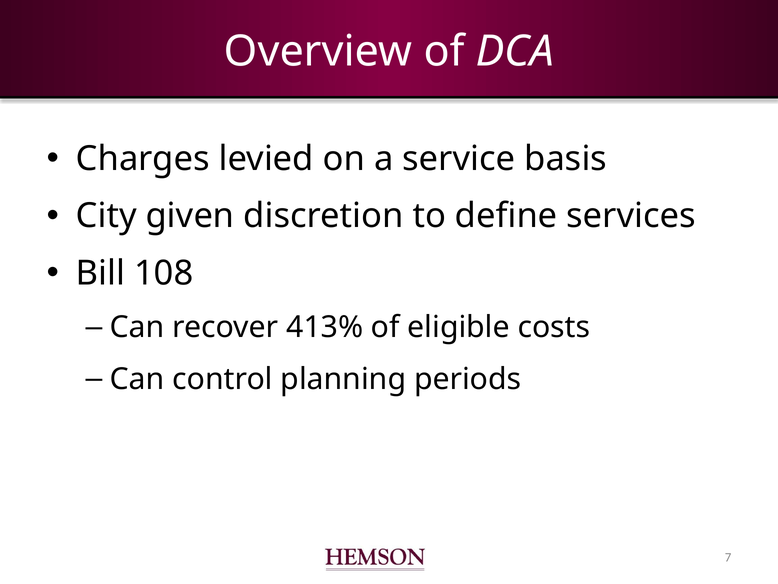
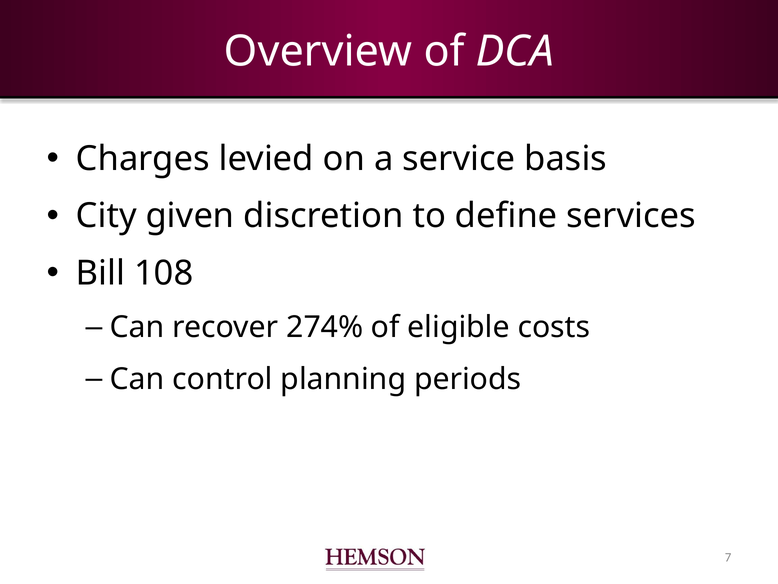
413%: 413% -> 274%
